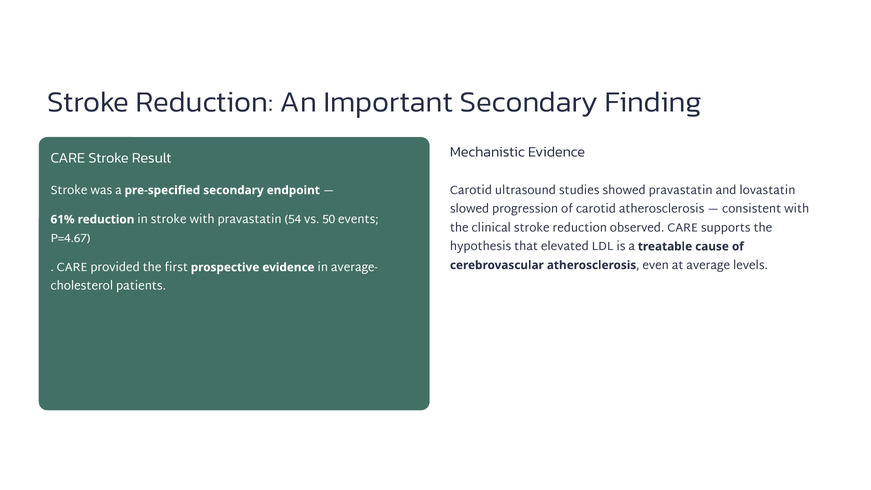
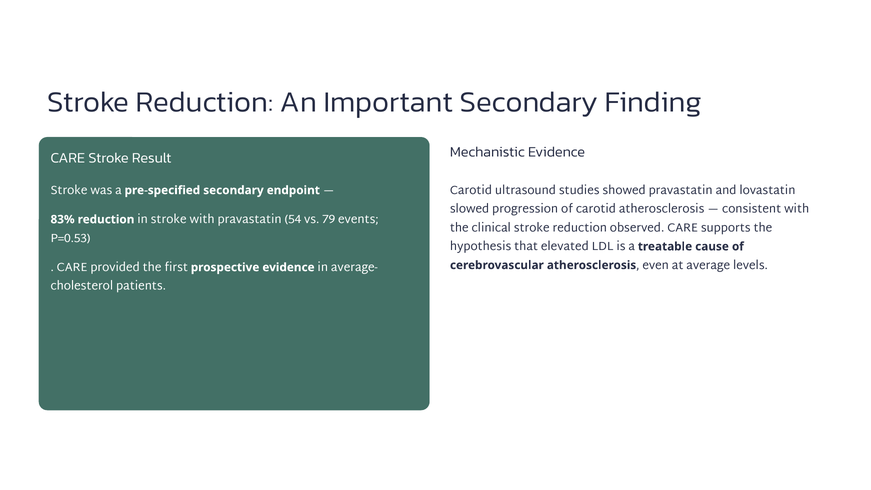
61%: 61% -> 83%
50: 50 -> 79
P=4.67: P=4.67 -> P=0.53
